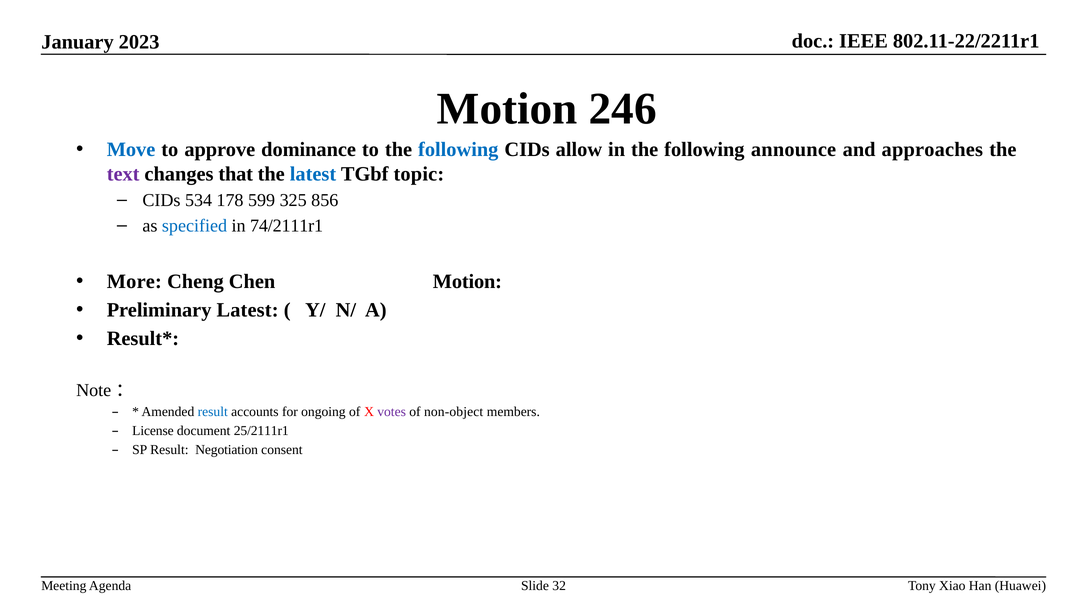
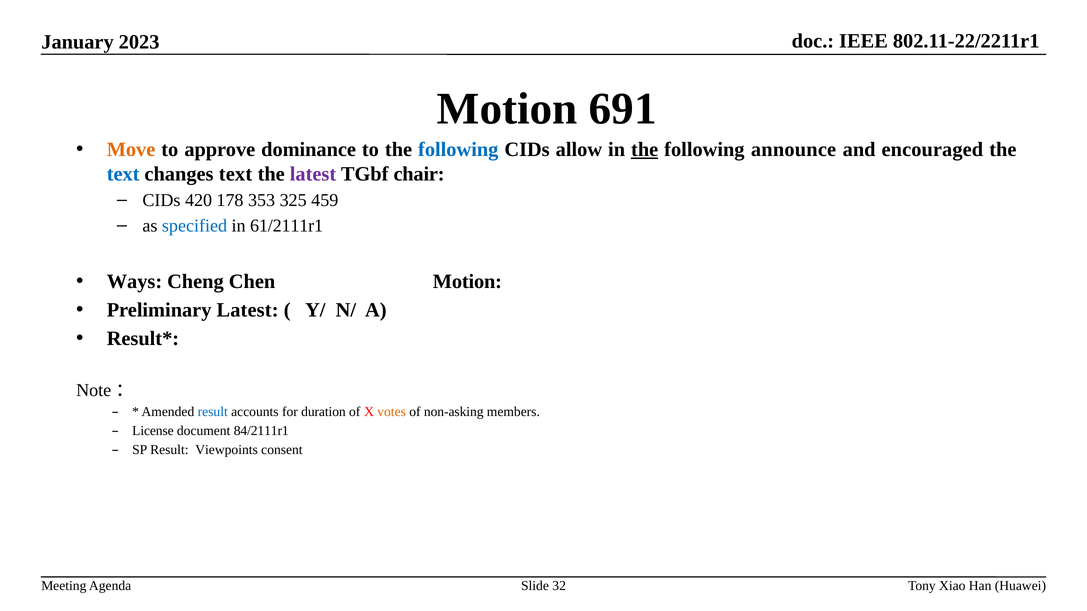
246: 246 -> 691
Move colour: blue -> orange
the at (645, 150) underline: none -> present
approaches: approaches -> encouraged
text at (123, 174) colour: purple -> blue
changes that: that -> text
latest at (313, 174) colour: blue -> purple
topic: topic -> chair
534: 534 -> 420
599: 599 -> 353
856: 856 -> 459
74/2111r1: 74/2111r1 -> 61/2111r1
More: More -> Ways
ongoing: ongoing -> duration
votes colour: purple -> orange
non-object: non-object -> non-asking
25/2111r1: 25/2111r1 -> 84/2111r1
Negotiation: Negotiation -> Viewpoints
